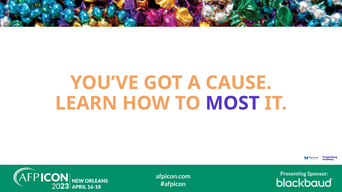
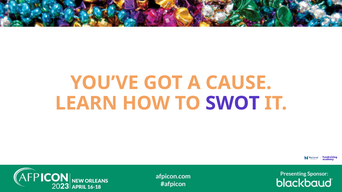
MOST: MOST -> SWOT
